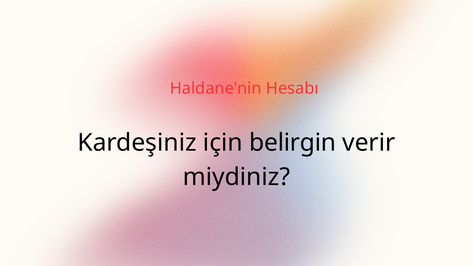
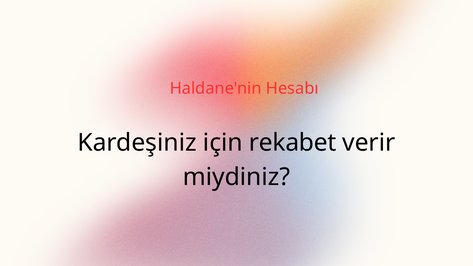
belirgin: belirgin -> rekabet
